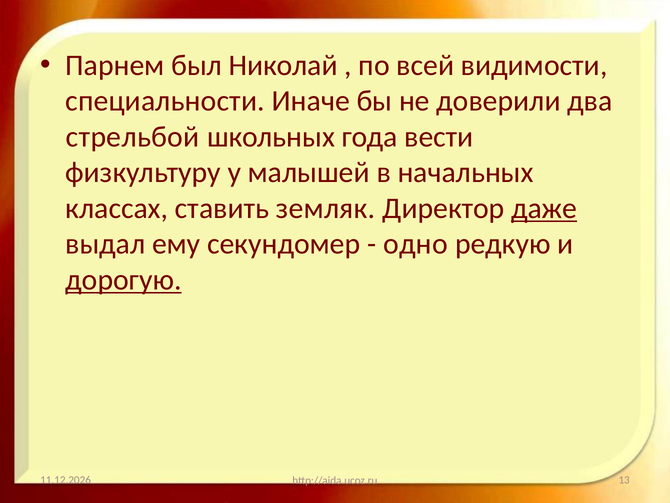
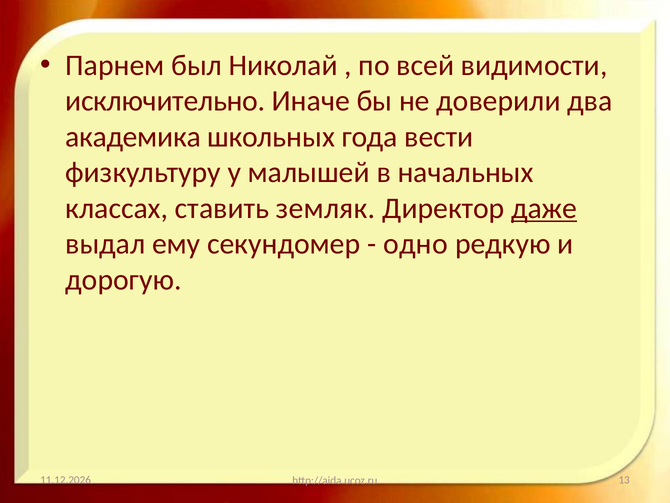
специальности: специальности -> исключительно
стрельбой: стрельбой -> академика
дорогую underline: present -> none
